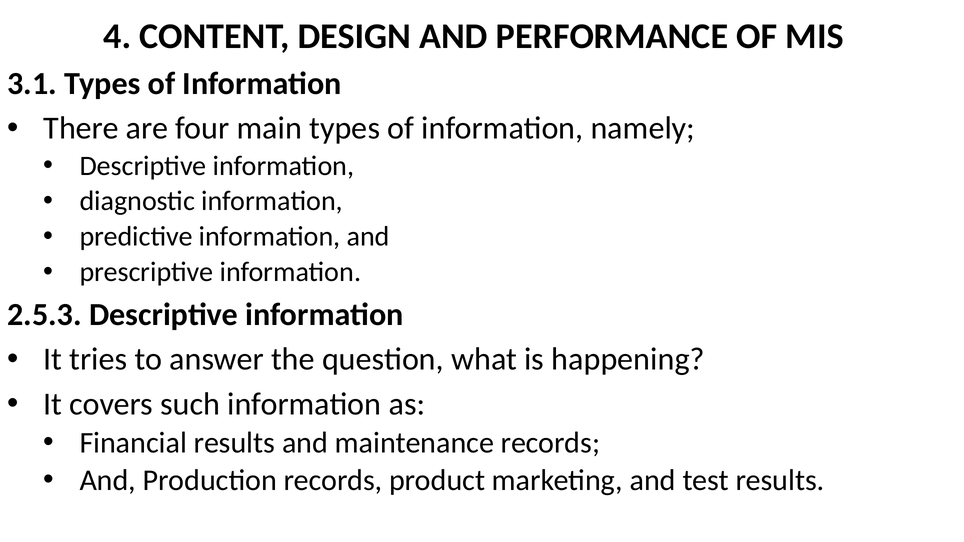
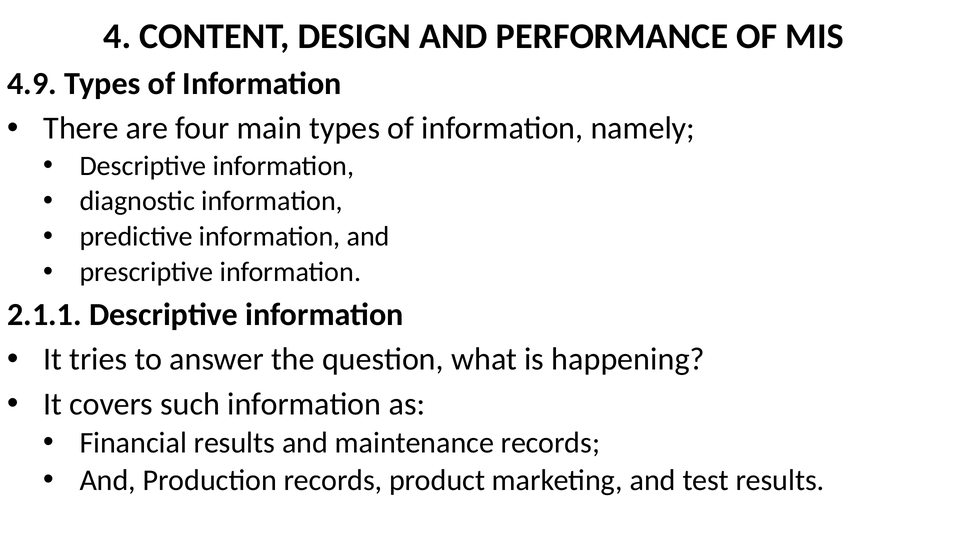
3.1: 3.1 -> 4.9
2.5.3: 2.5.3 -> 2.1.1
